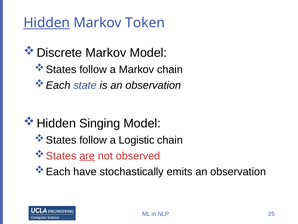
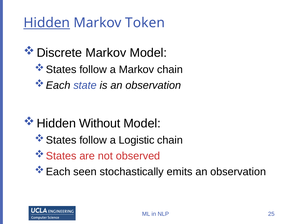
Singing: Singing -> Without
are underline: present -> none
have: have -> seen
